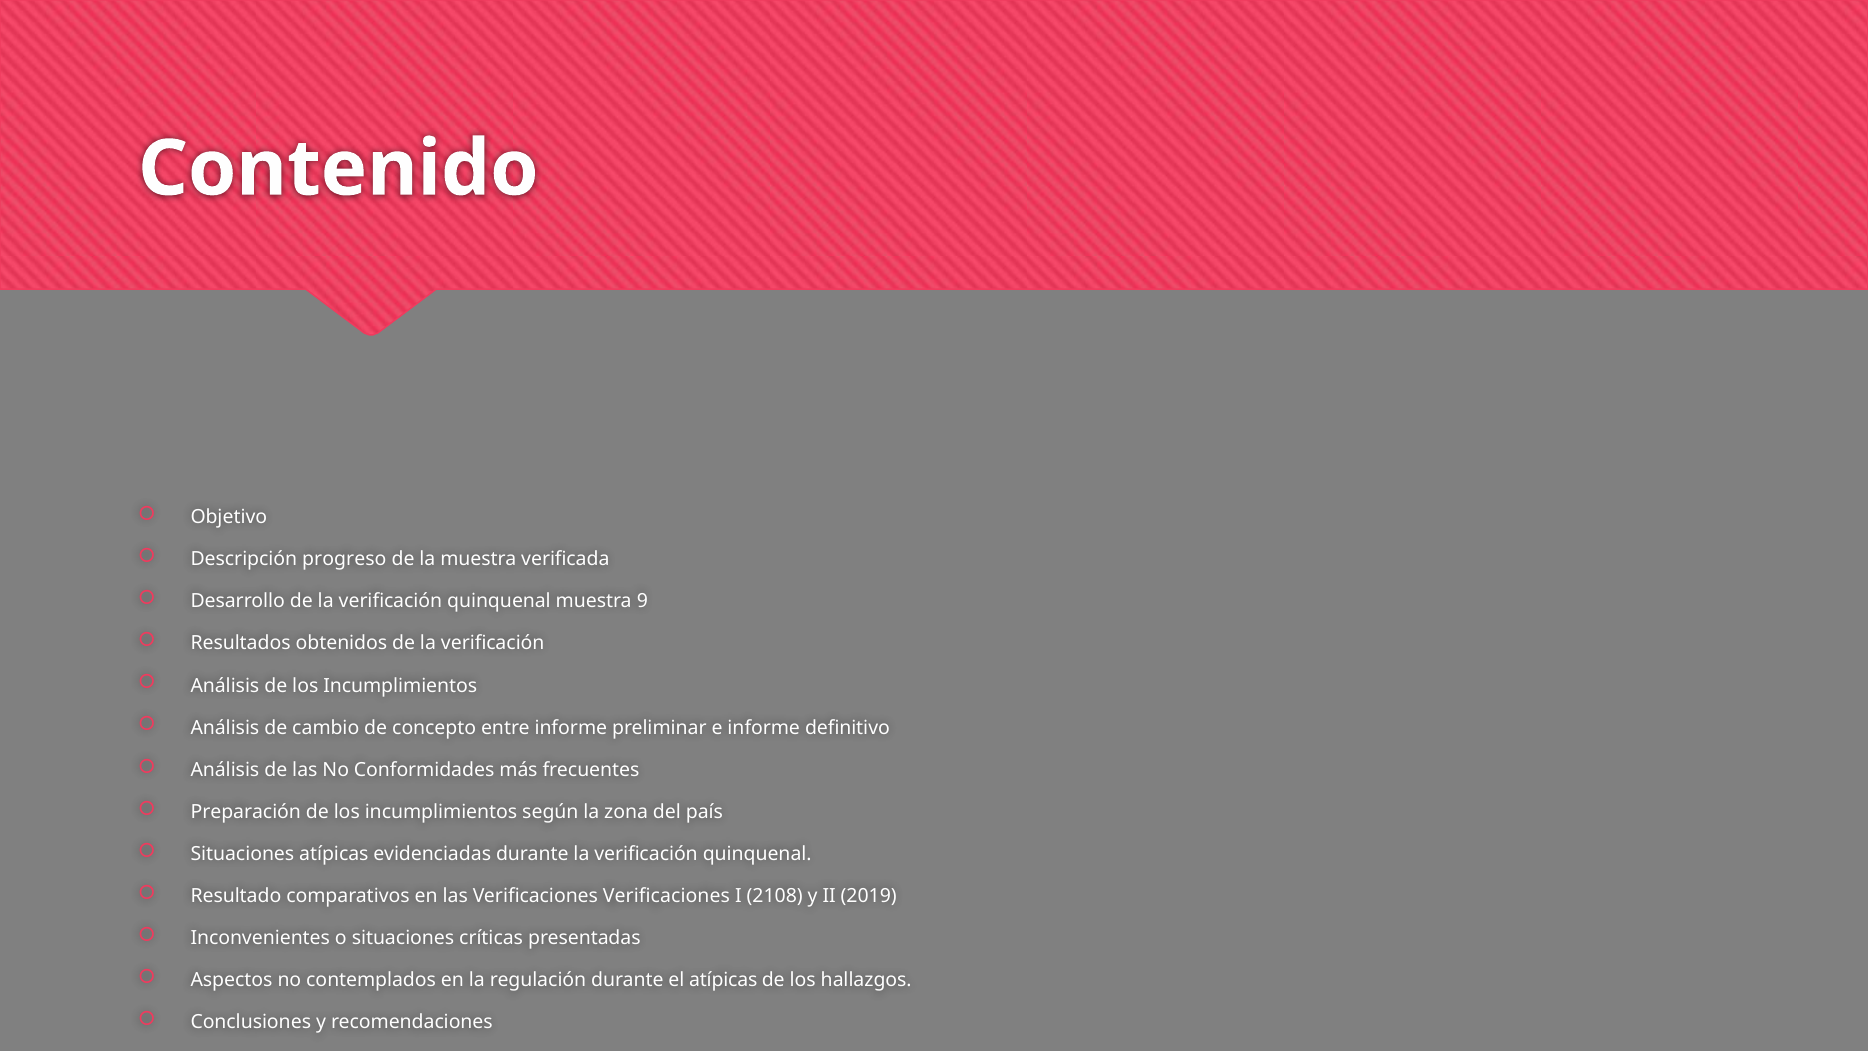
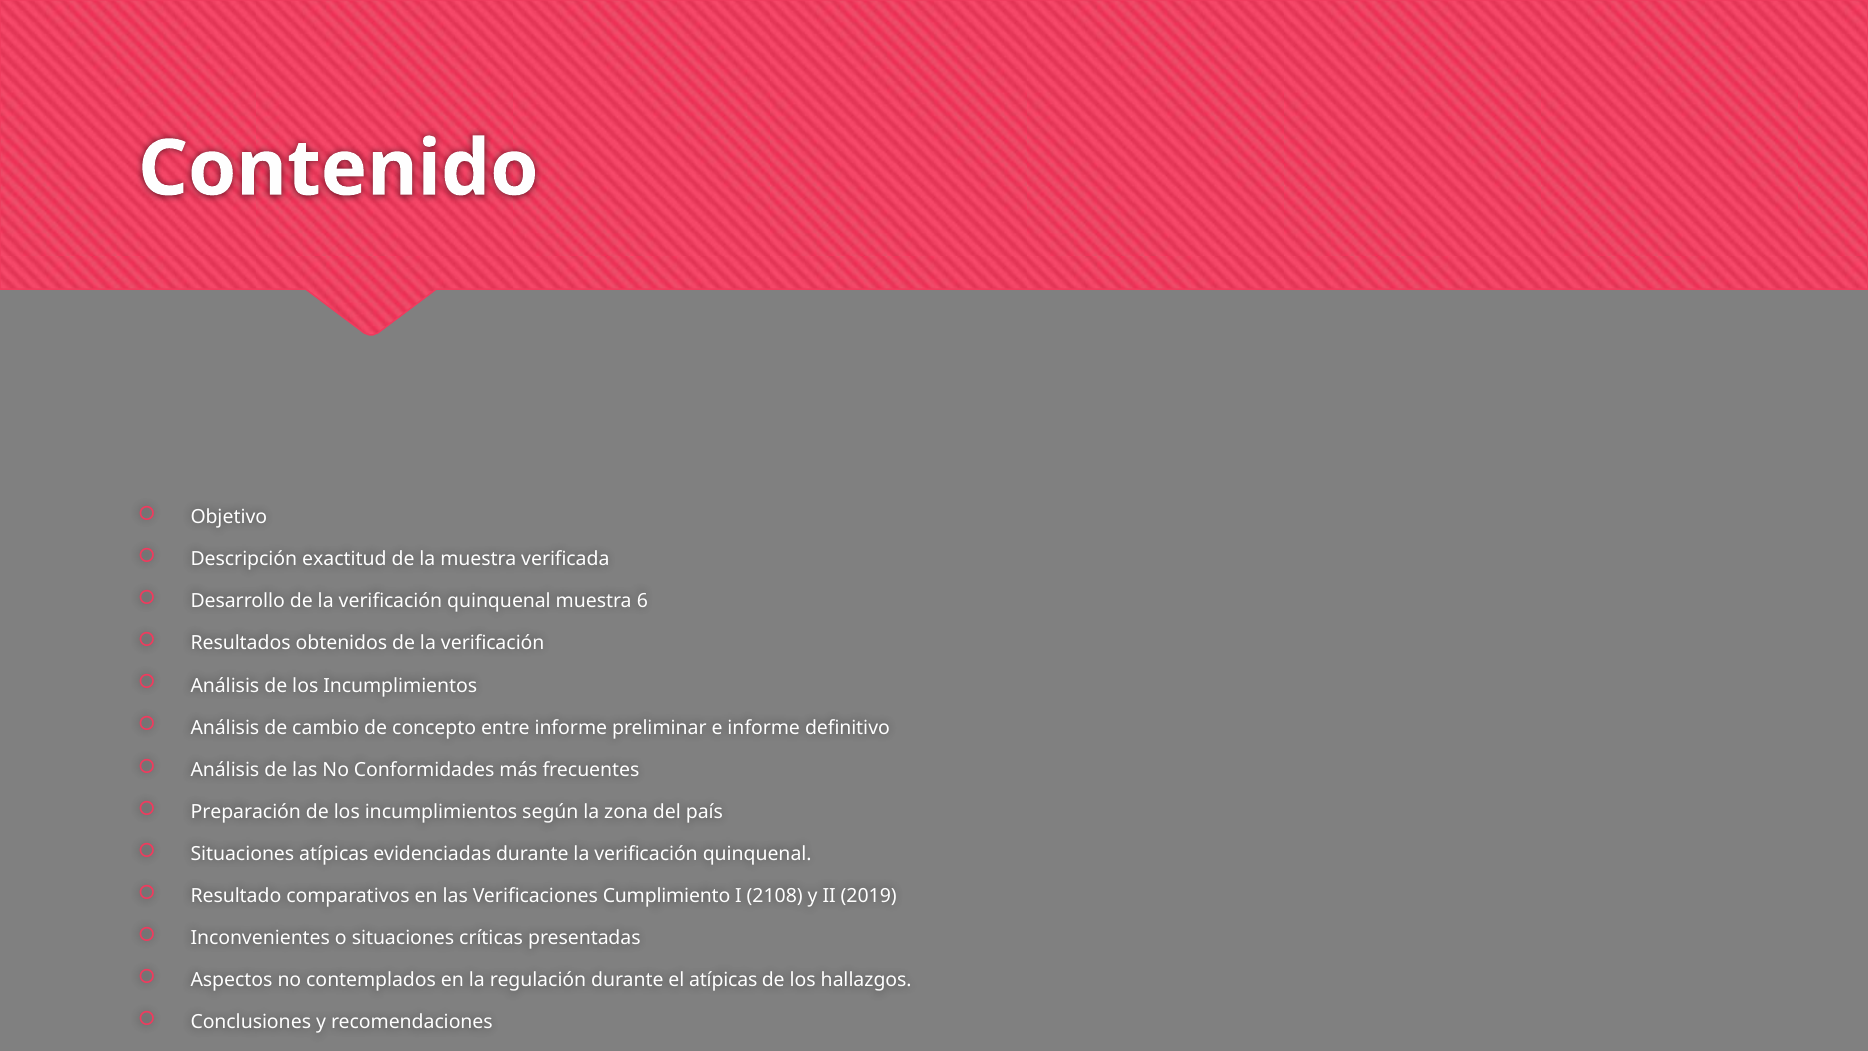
progreso: progreso -> exactitud
9: 9 -> 6
Verificaciones Verificaciones: Verificaciones -> Cumplimiento
